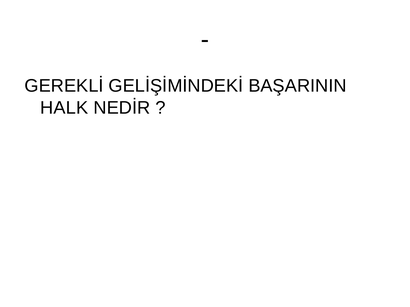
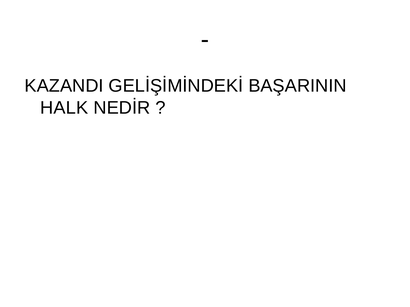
GEREKLİ: GEREKLİ -> KAZANDI
